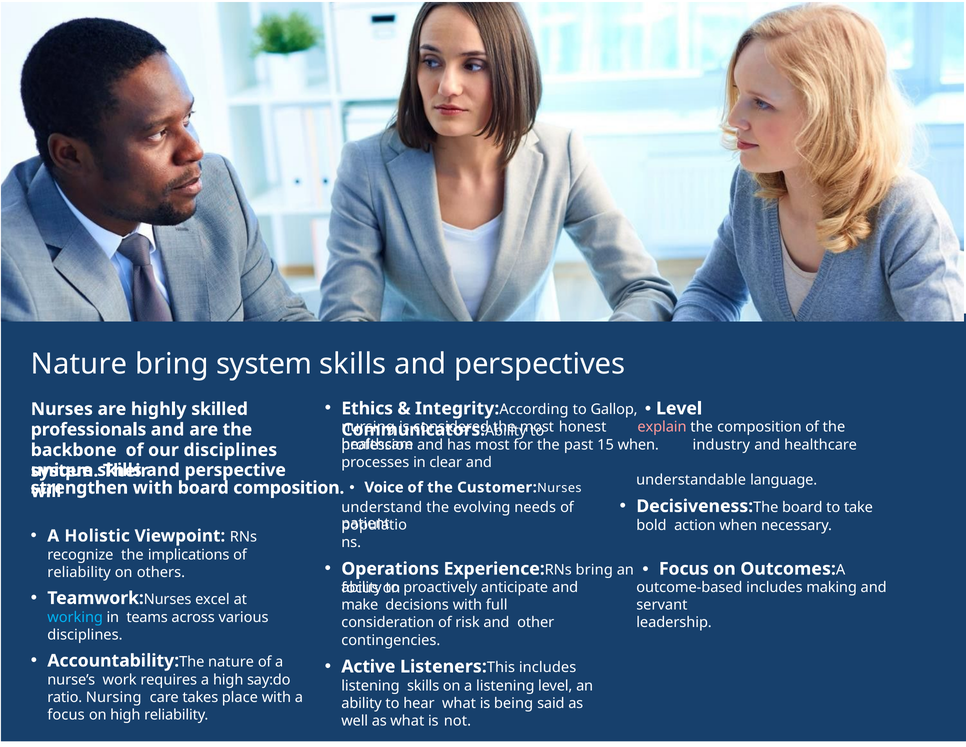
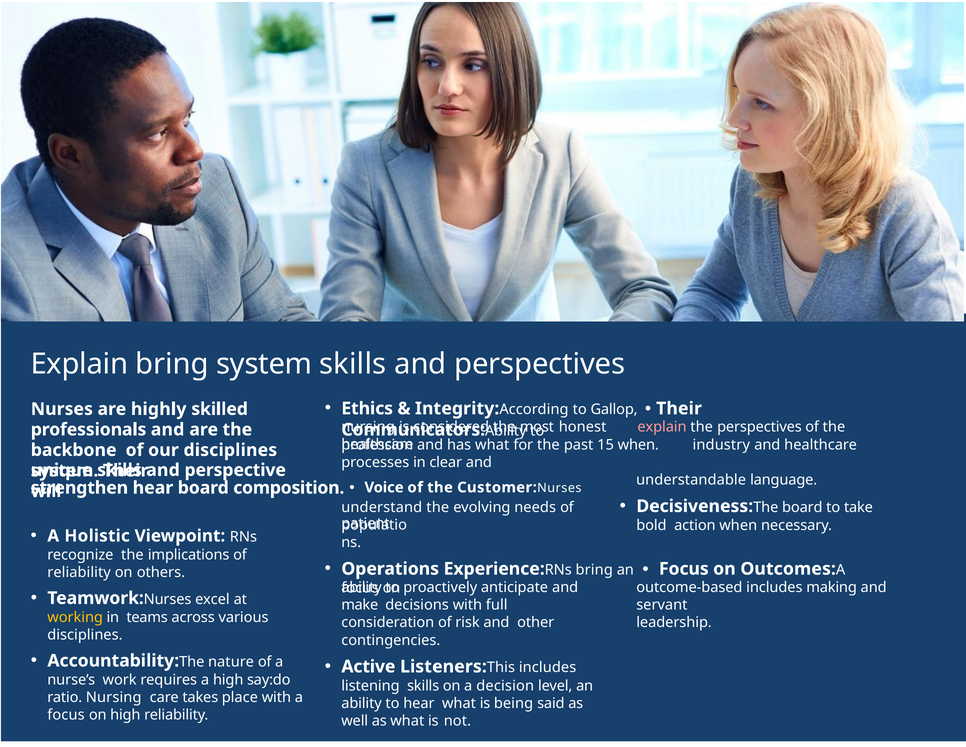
Nature at (79, 364): Nature -> Explain
Level at (679, 408): Level -> Their
the composition: composition -> perspectives
has most: most -> what
with at (153, 487): with -> hear
working colour: light blue -> yellow
a listening: listening -> decision
